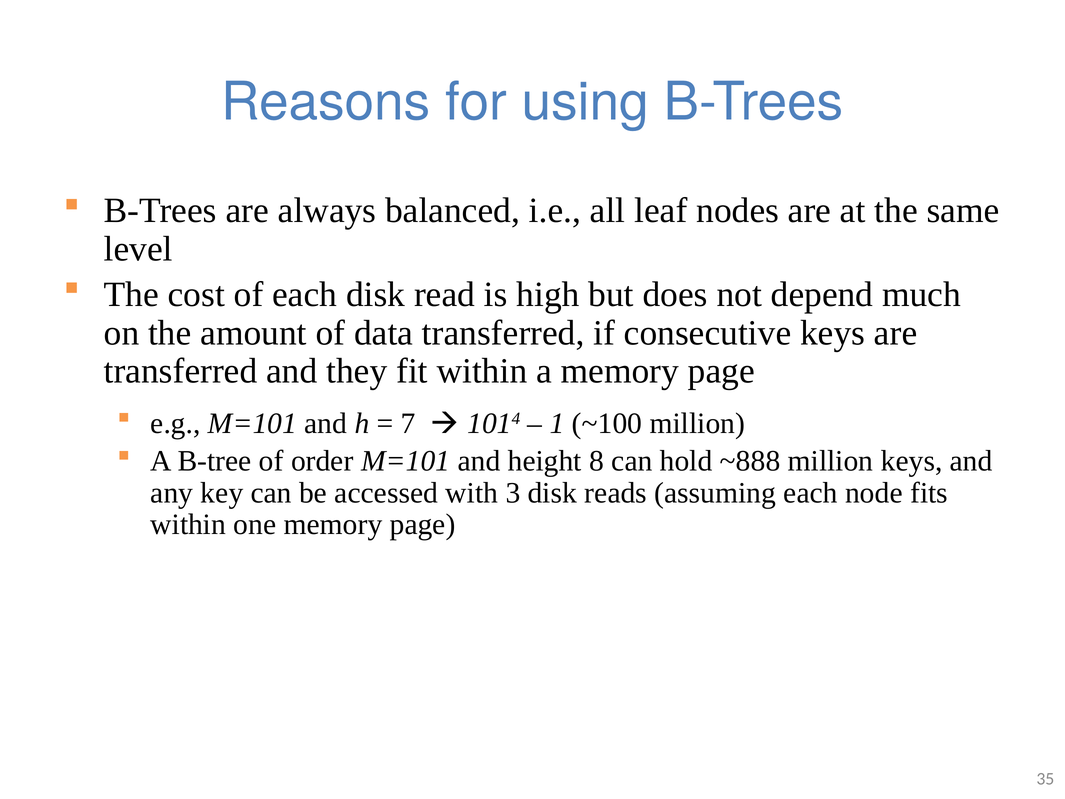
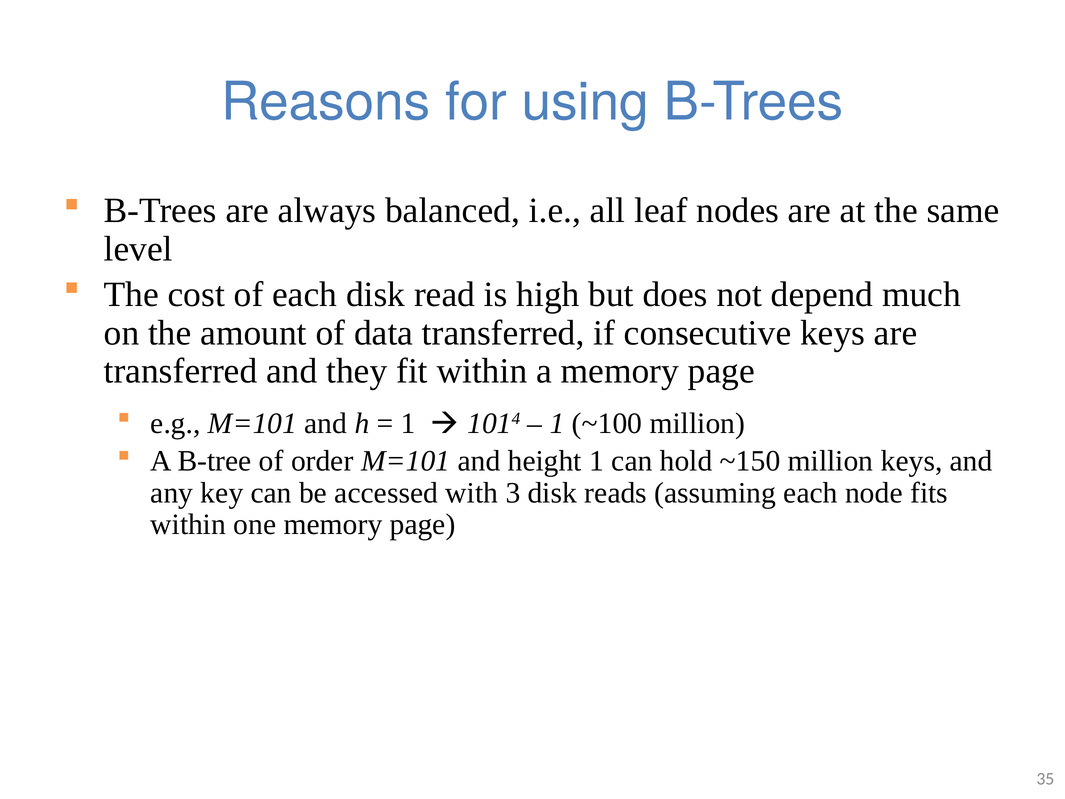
7 at (408, 423): 7 -> 1
height 8: 8 -> 1
~888: ~888 -> ~150
